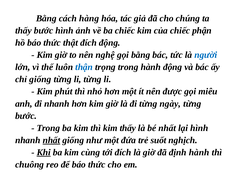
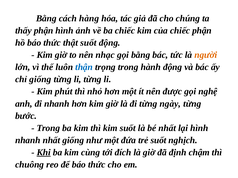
thấy bước: bước -> phận
thật đích: đích -> suốt
nghệ: nghệ -> nhạc
người colour: blue -> orange
miêu: miêu -> nghệ
kim thấy: thấy -> suốt
nhất at (51, 141) underline: present -> none
định hành: hành -> chậm
